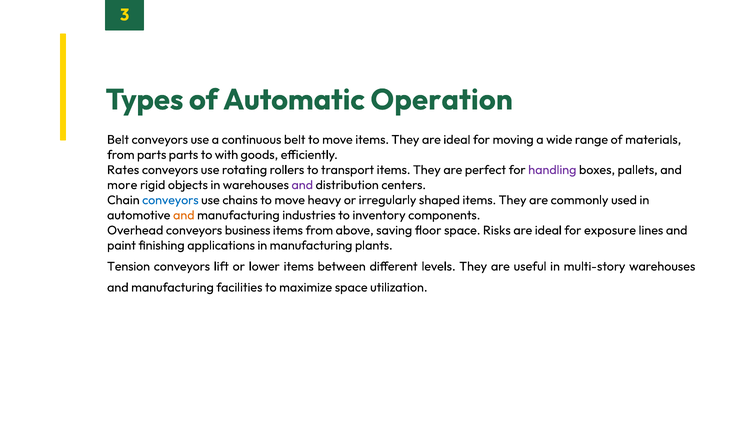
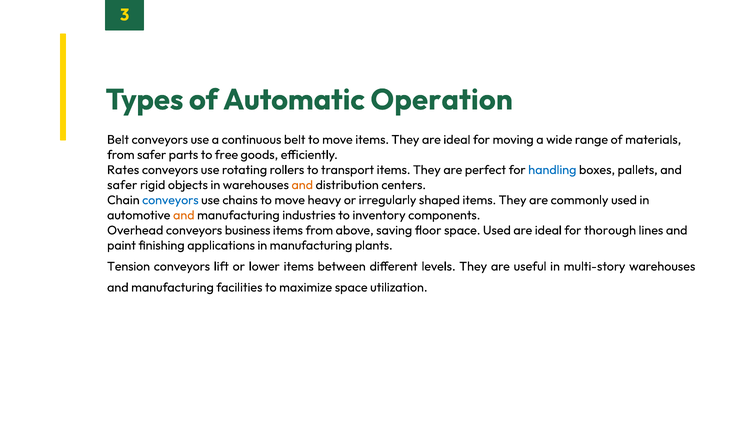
from parts: parts -> safer
with: with -> free
handling colour: purple -> blue
more at (122, 185): more -> safer
and at (302, 185) colour: purple -> orange
space Risks: Risks -> Used
exposure: exposure -> thorough
